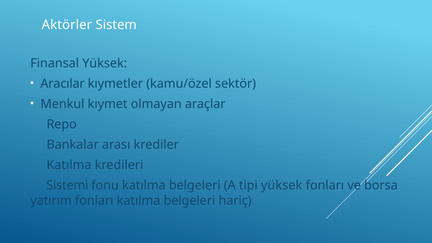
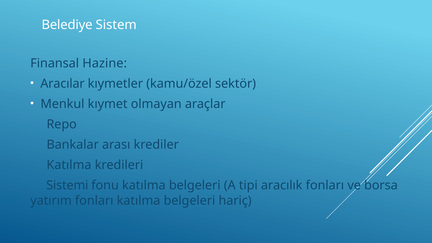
Aktörler: Aktörler -> Belediye
Finansal Yüksek: Yüksek -> Hazine
tipi yüksek: yüksek -> aracılık
